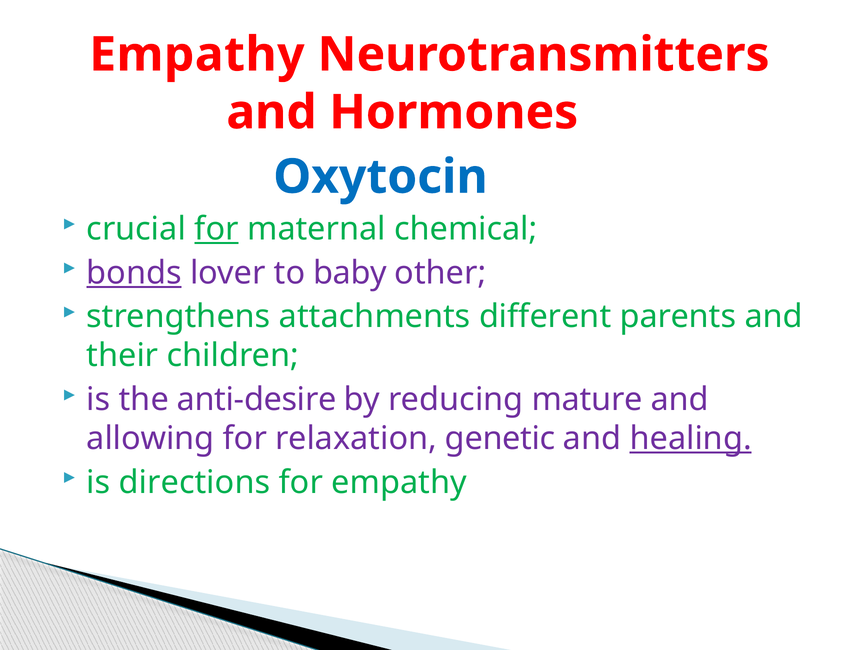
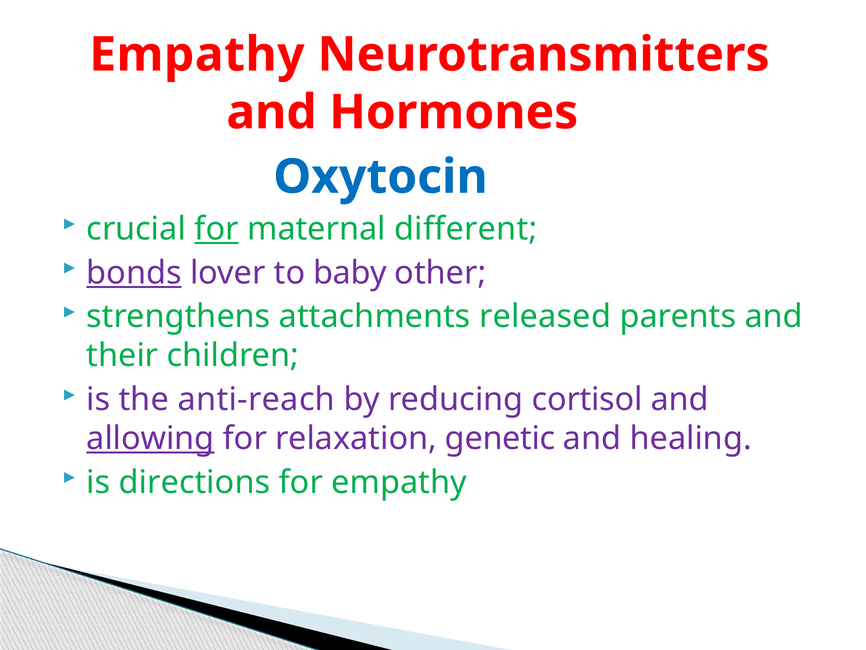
chemical: chemical -> different
different: different -> released
anti-desire: anti-desire -> anti-reach
mature: mature -> cortisol
allowing underline: none -> present
healing underline: present -> none
